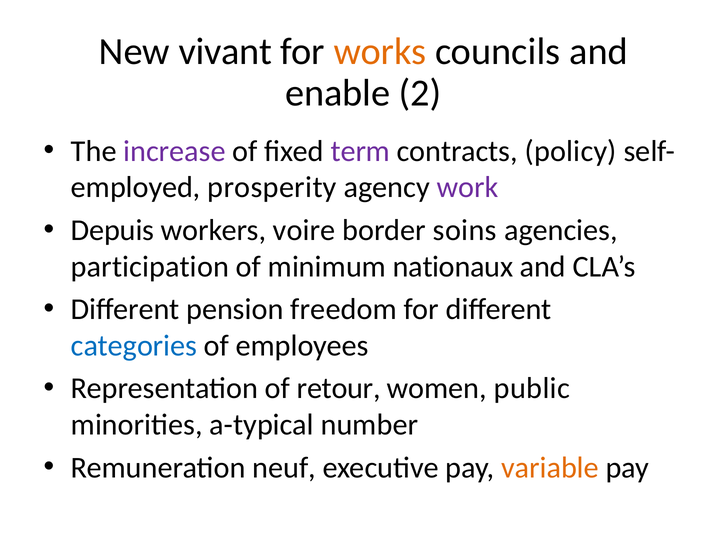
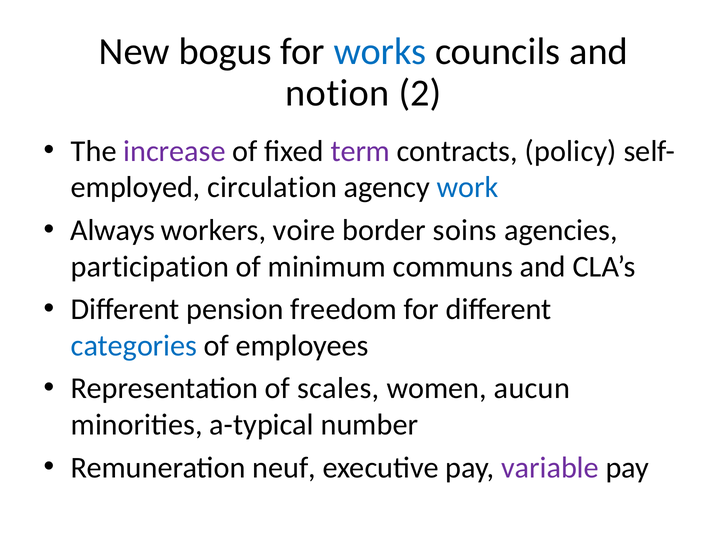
vivant: vivant -> bogus
works colour: orange -> blue
enable: enable -> notion
prosperity: prosperity -> circulation
work colour: purple -> blue
Depuis: Depuis -> Always
nationaux: nationaux -> communs
retour: retour -> scales
public: public -> aucun
variable colour: orange -> purple
